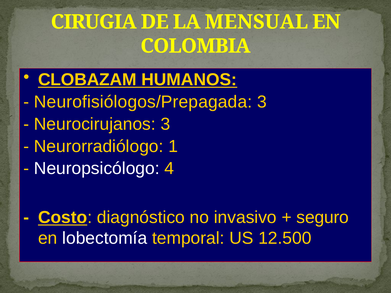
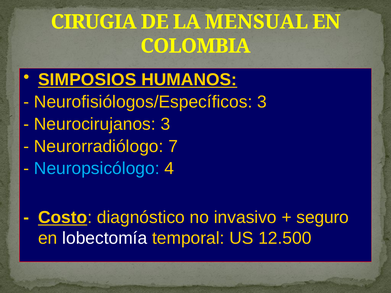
CLOBAZAM: CLOBAZAM -> SIMPOSIOS
Neurofisiólogos/Prepagada: Neurofisiólogos/Prepagada -> Neurofisiólogos/Específicos
1: 1 -> 7
Neuropsicólogo colour: white -> light blue
